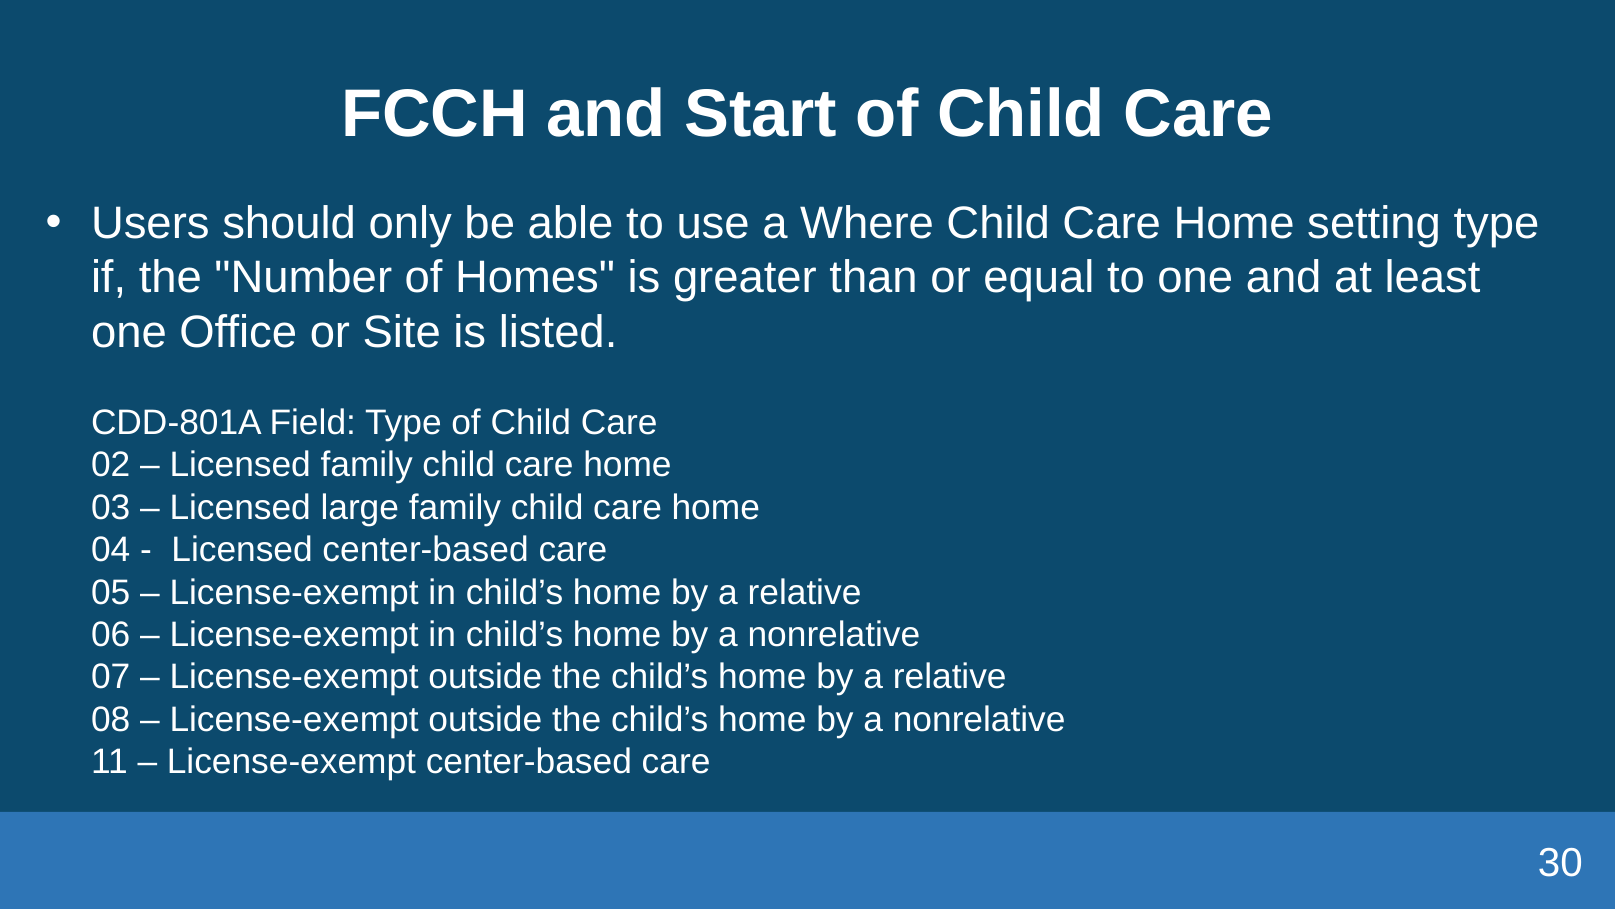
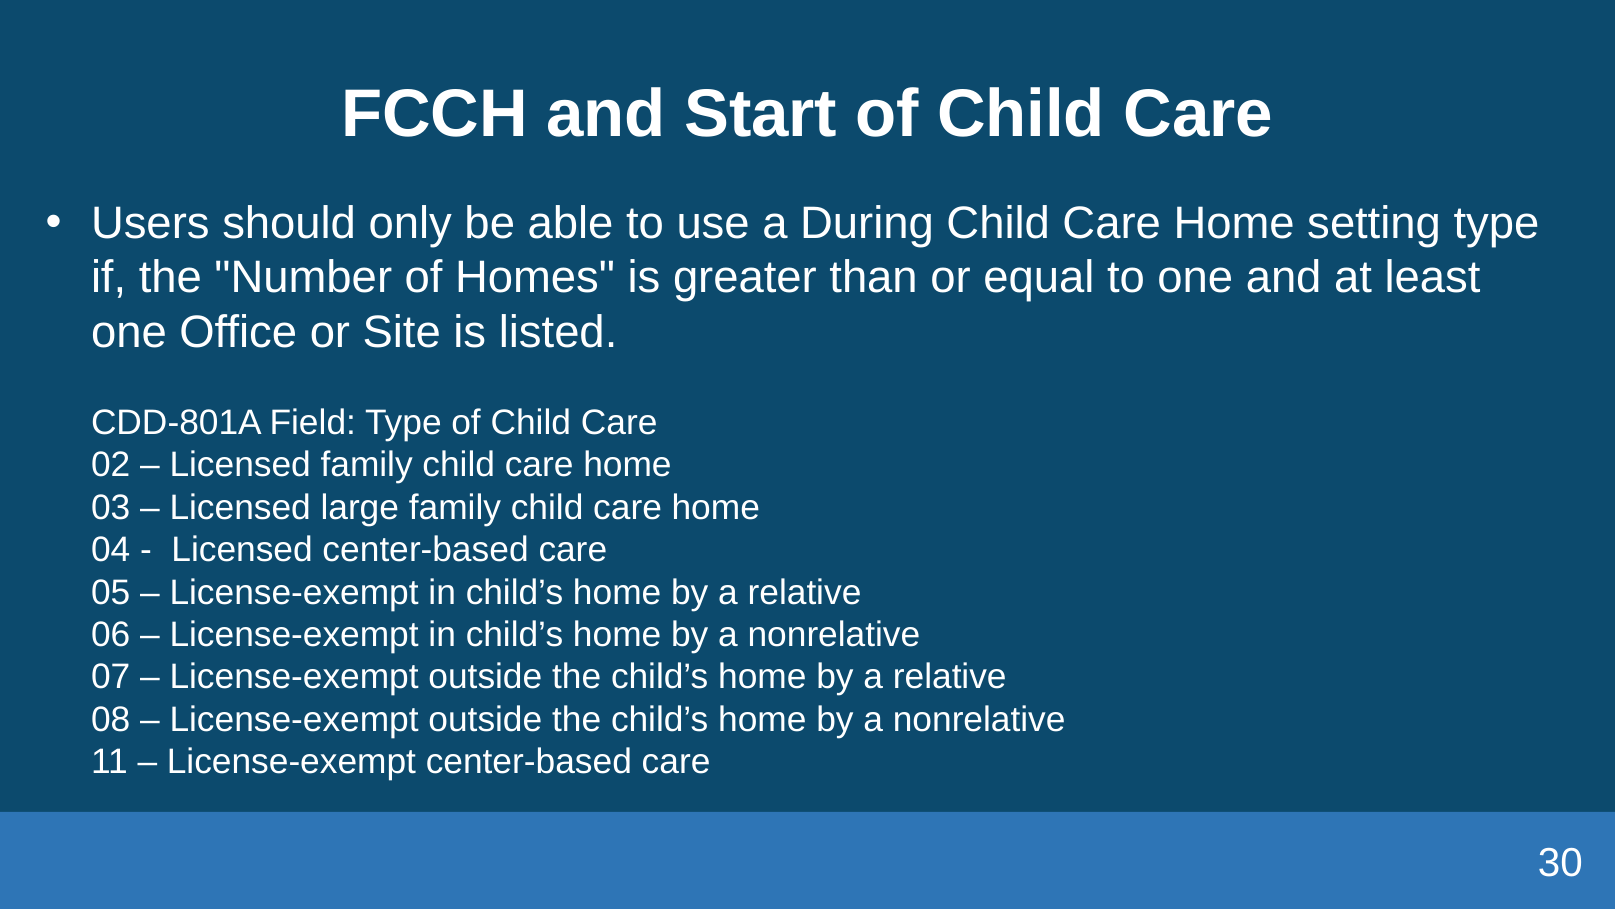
Where: Where -> During
